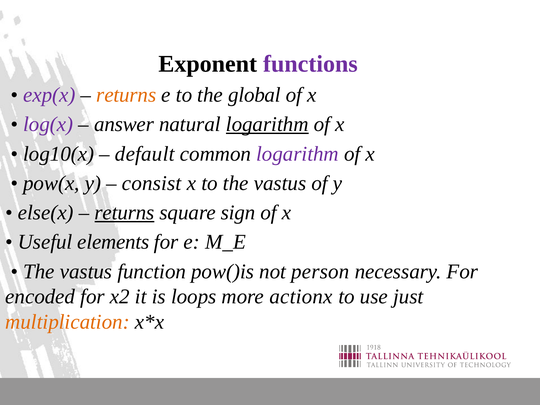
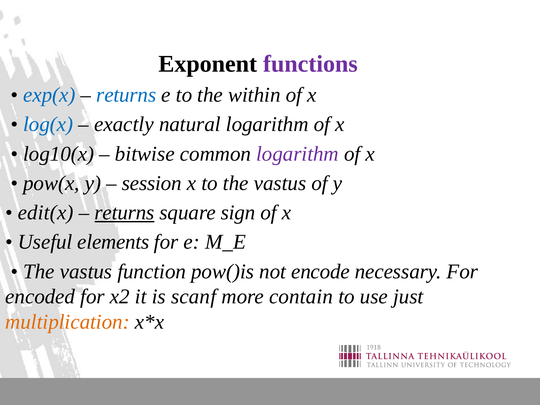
exp(x colour: purple -> blue
returns at (126, 95) colour: orange -> blue
global: global -> within
log(x colour: purple -> blue
answer: answer -> exactly
logarithm at (267, 124) underline: present -> none
default: default -> bitwise
consist: consist -> session
else(x: else(x -> edit(x
person: person -> encode
loops: loops -> scanf
actionx: actionx -> contain
